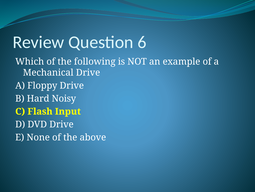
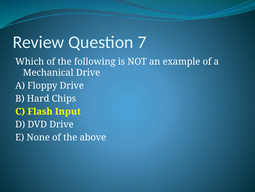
6: 6 -> 7
Noisy: Noisy -> Chips
